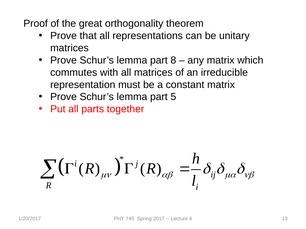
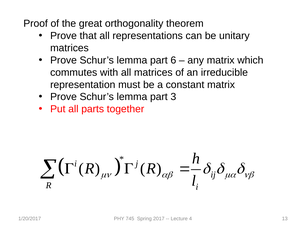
8: 8 -> 6
5: 5 -> 3
